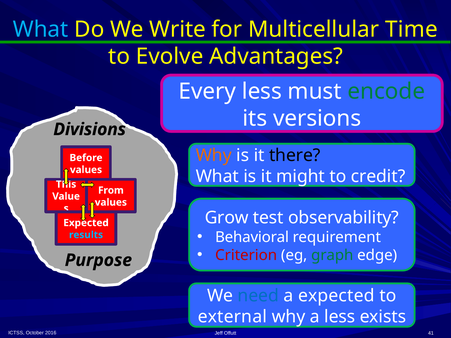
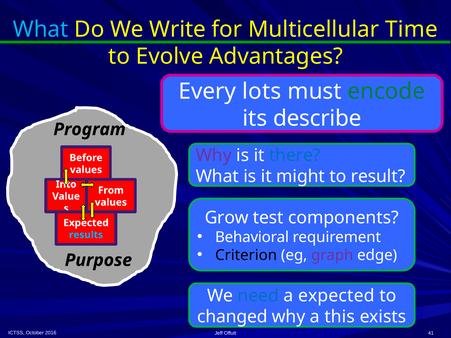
Every less: less -> lots
versions: versions -> describe
Divisions: Divisions -> Program
Why at (214, 156) colour: orange -> purple
there colour: black -> blue
credit: credit -> result
This: This -> Into
observability: observability -> components
Criterion colour: red -> black
graph colour: green -> purple
external: external -> changed
a less: less -> this
